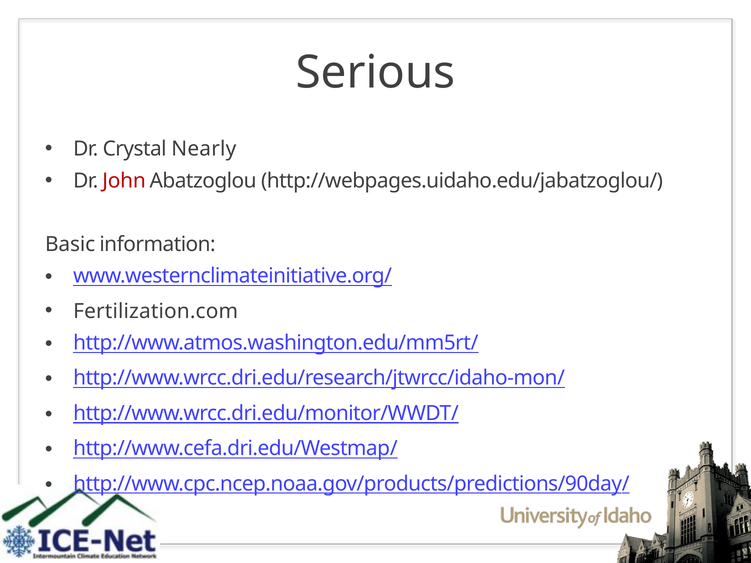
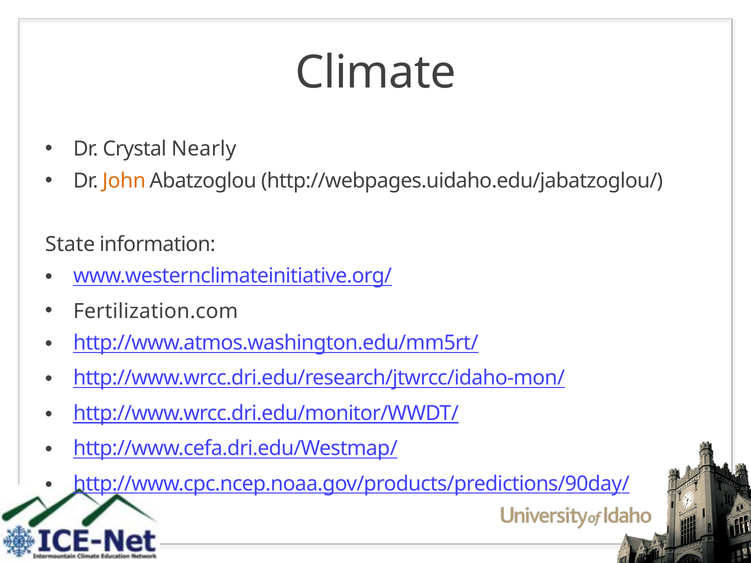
Serious: Serious -> Climate
John colour: red -> orange
Basic: Basic -> State
